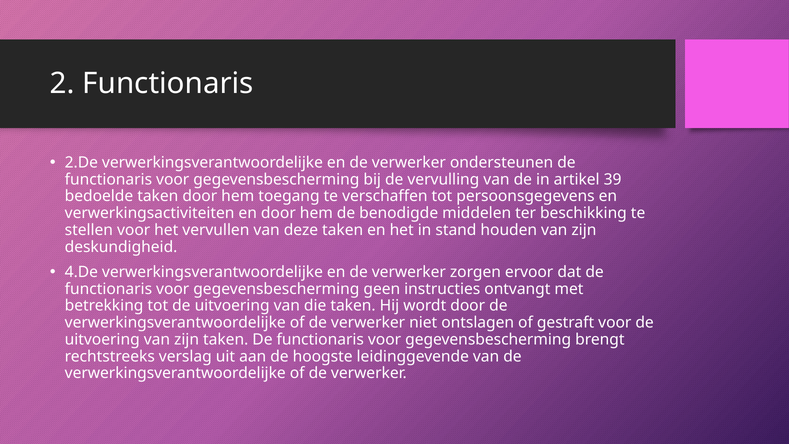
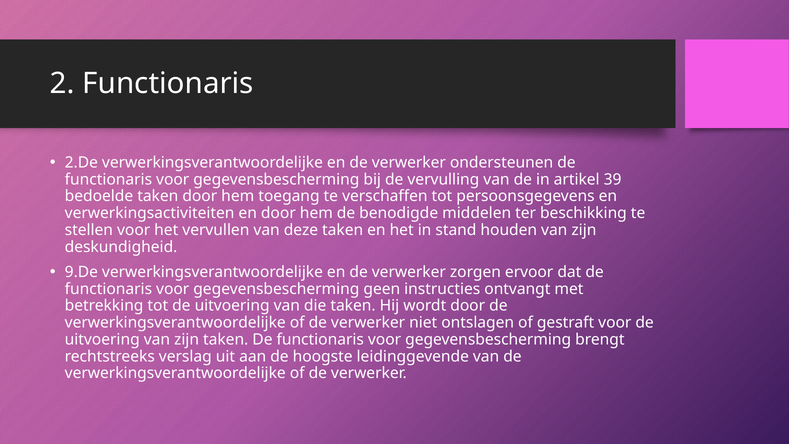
4.De: 4.De -> 9.De
